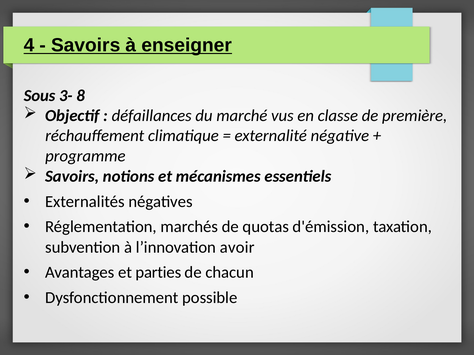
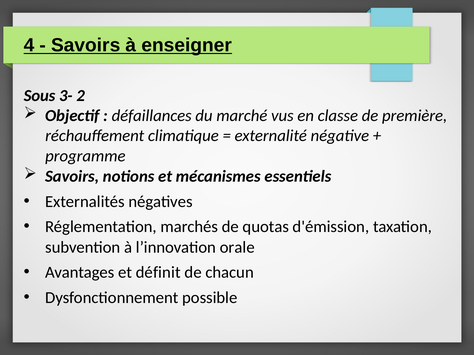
8: 8 -> 2
avoir: avoir -> orale
parties: parties -> définit
